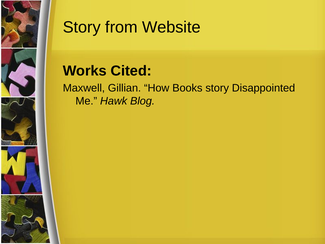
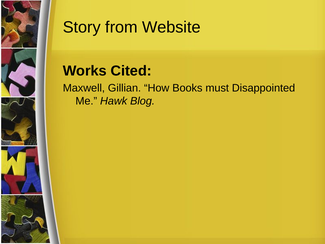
Books story: story -> must
